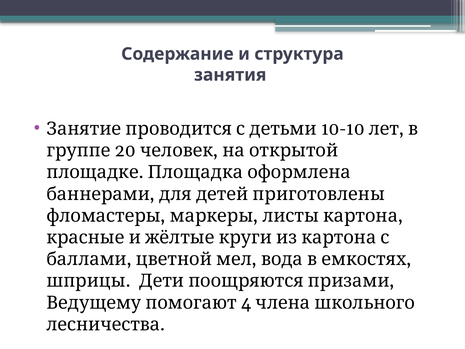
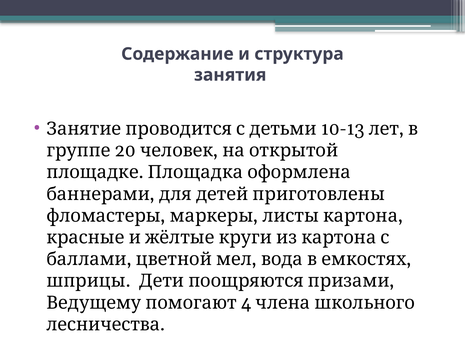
10-10: 10-10 -> 10-13
